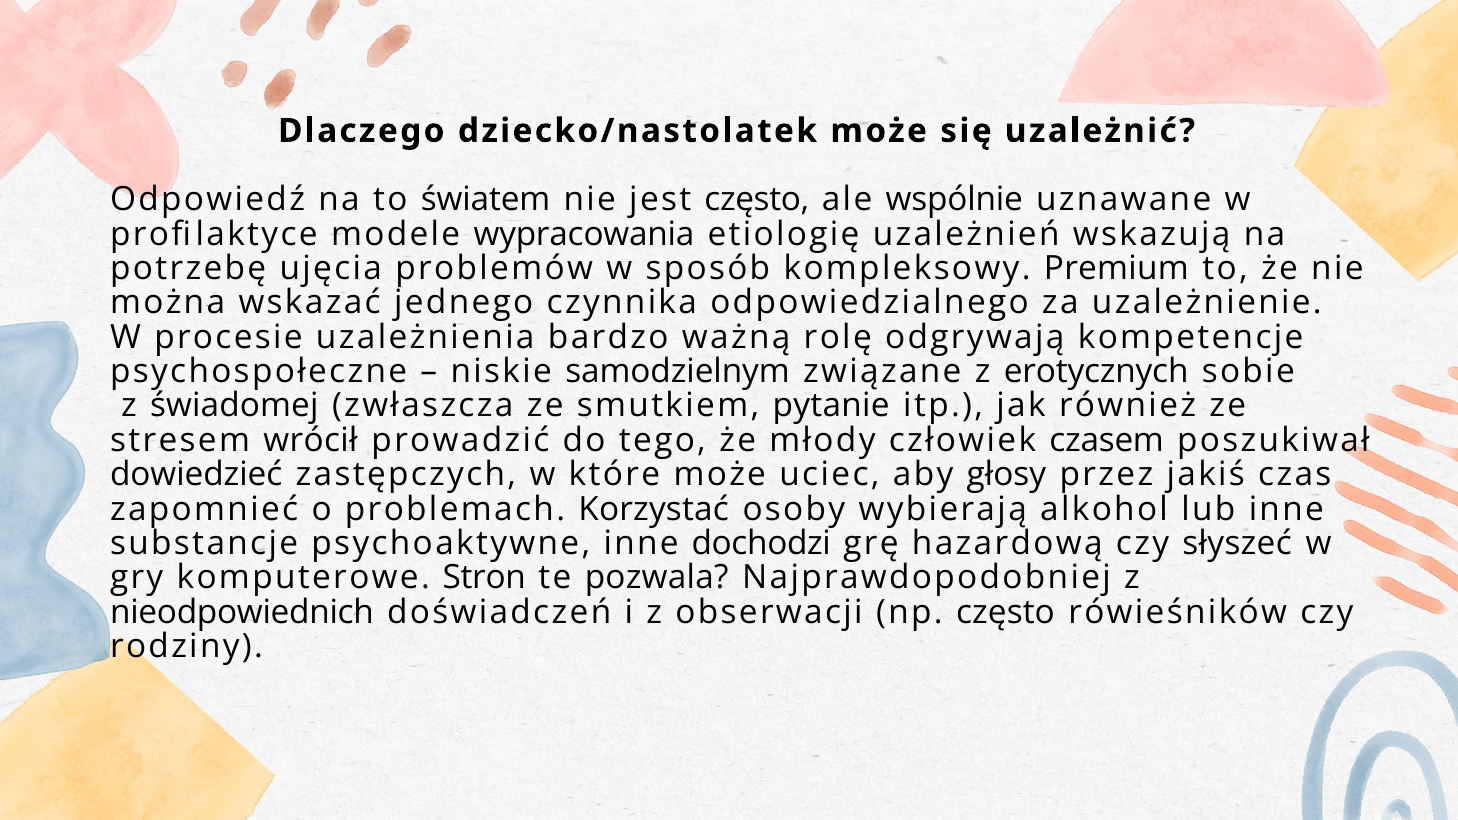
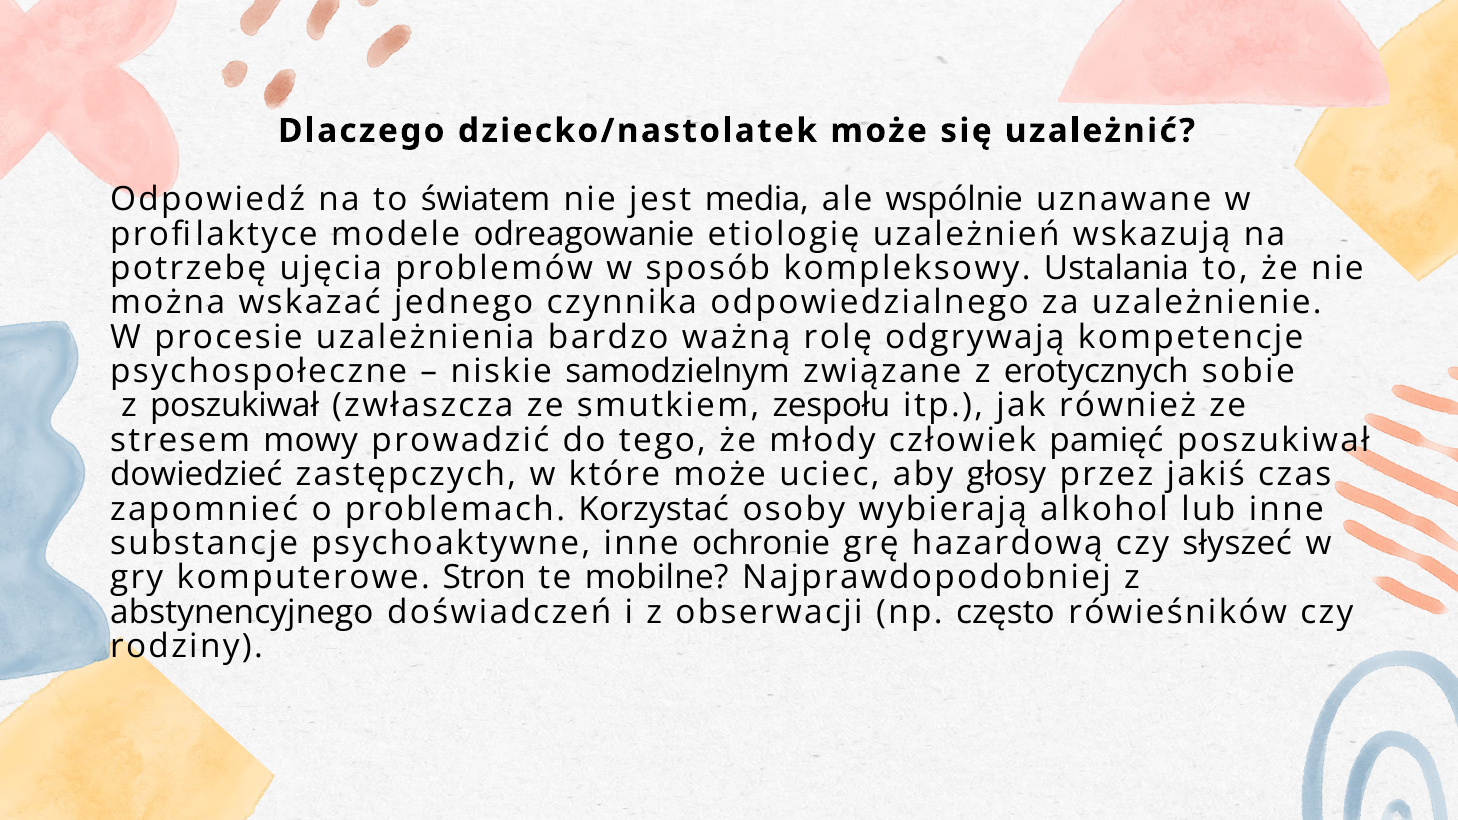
jest często: często -> media
wypracowania: wypracowania -> odreagowanie
Premium: Premium -> Ustalania
z świadomej: świadomej -> poszukiwał
pytanie: pytanie -> zespołu
wrócił: wrócił -> mowy
czasem: czasem -> pamięć
dochodzi: dochodzi -> ochronie
pozwala: pozwala -> mobilne
nieodpowiednich: nieodpowiednich -> abstynencyjnego
